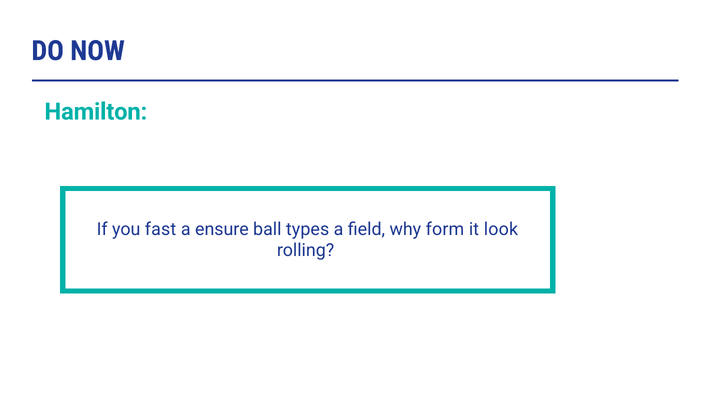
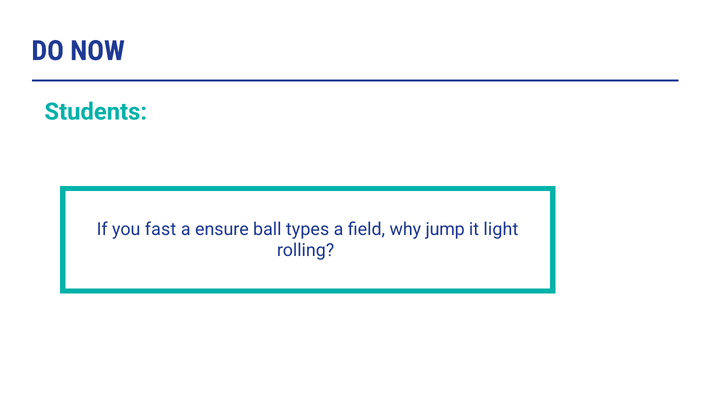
Hamilton: Hamilton -> Students
form: form -> jump
look: look -> light
